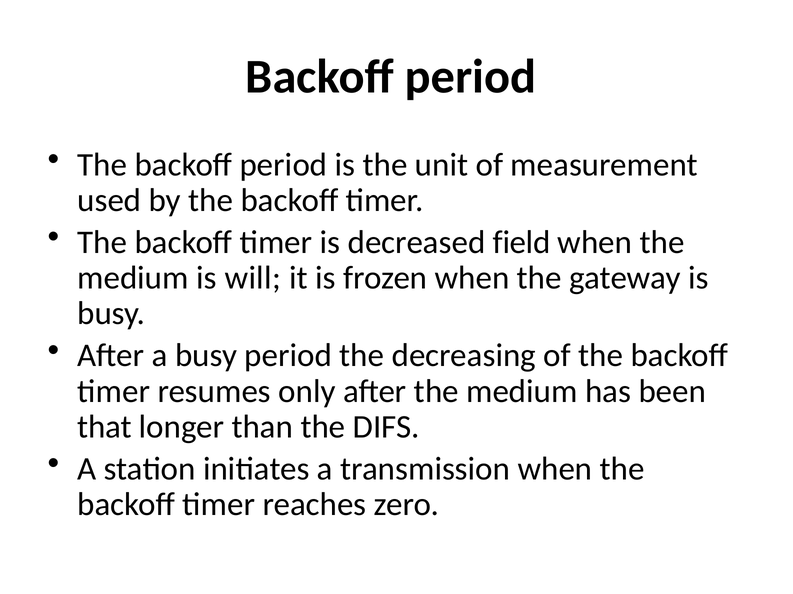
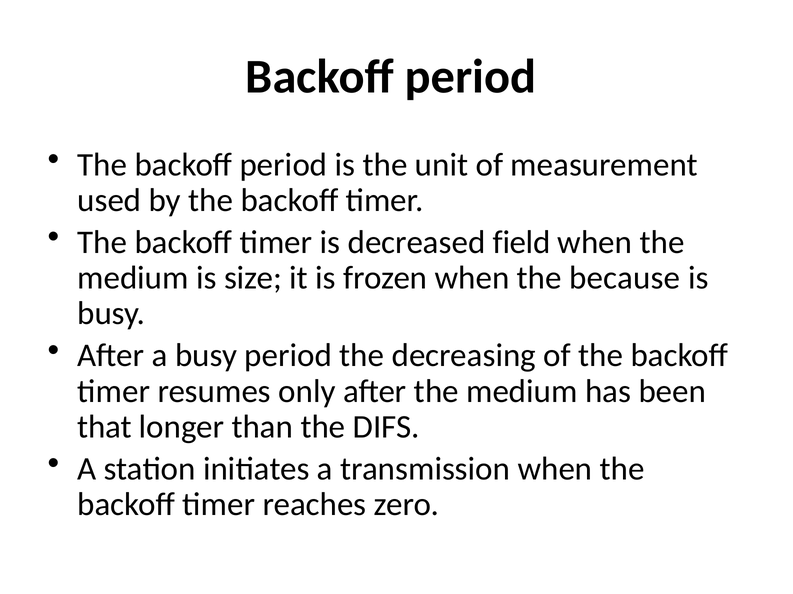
will: will -> size
gateway: gateway -> because
